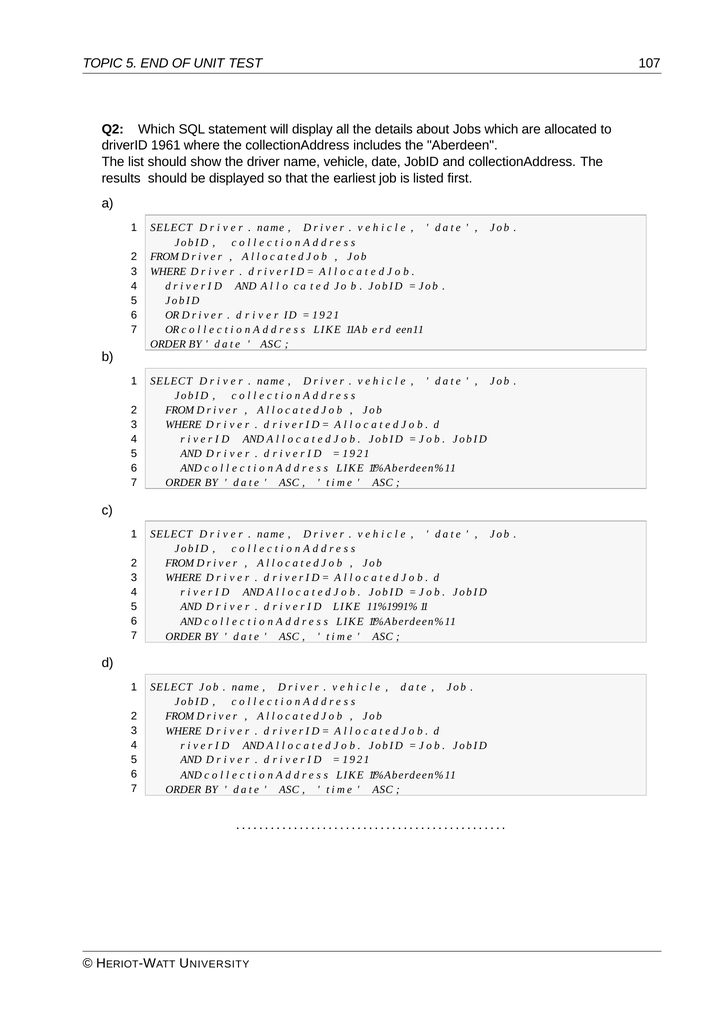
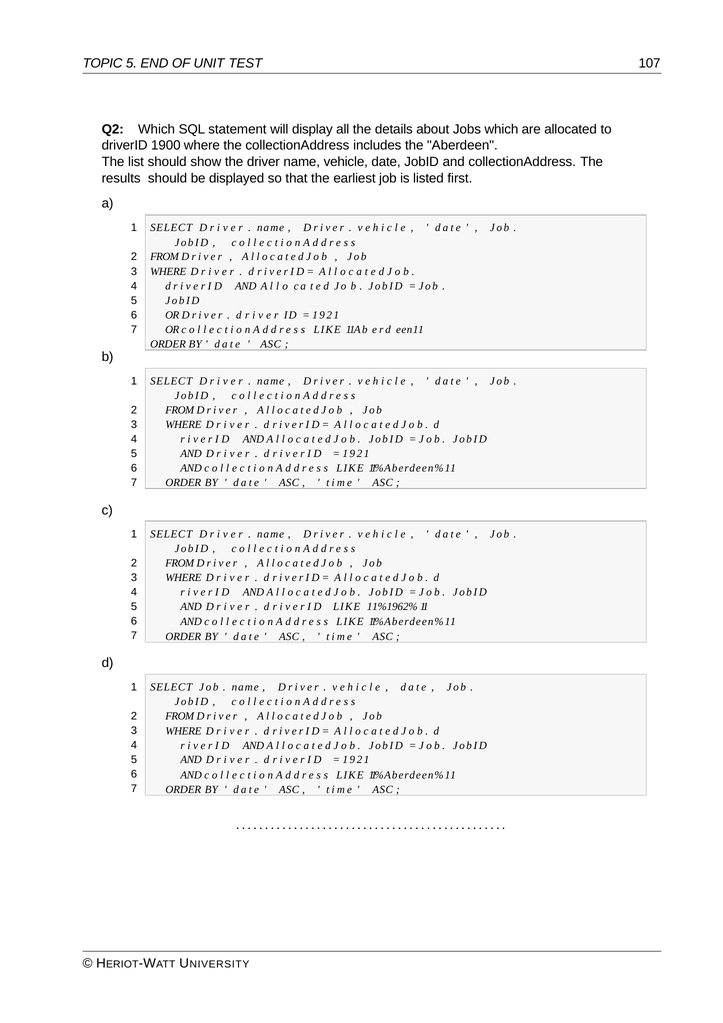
1961: 1961 -> 1900
11%1991%: 11%1991% -> 11%1962%
